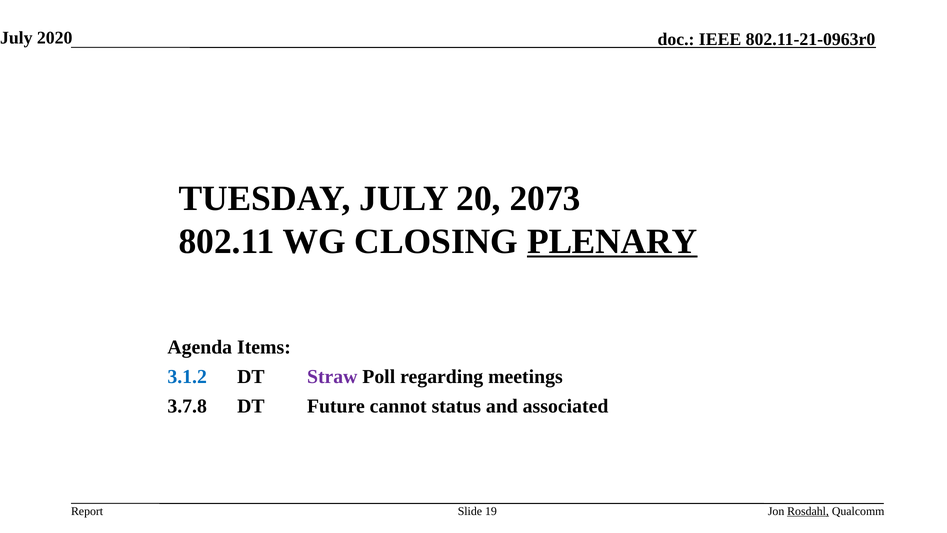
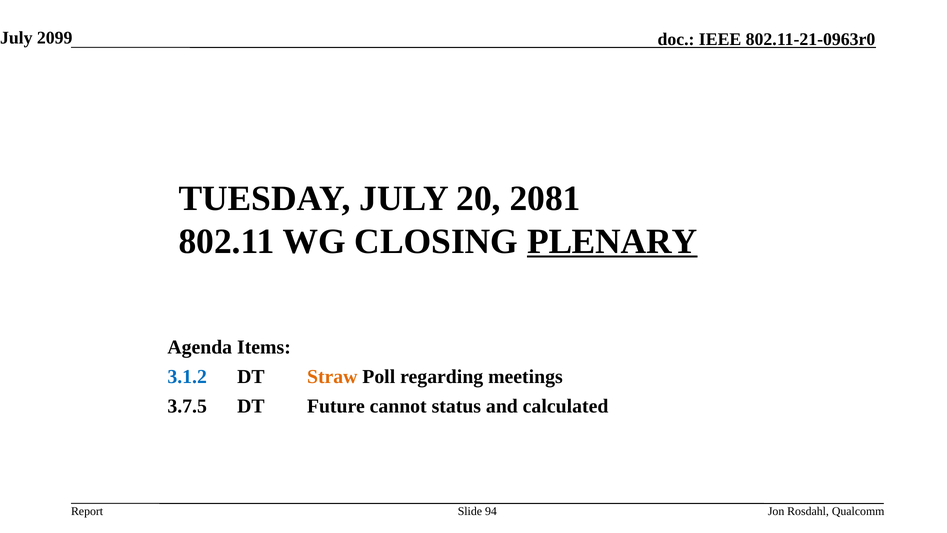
2020: 2020 -> 2099
2073: 2073 -> 2081
Straw colour: purple -> orange
3.7.8: 3.7.8 -> 3.7.5
associated: associated -> calculated
19: 19 -> 94
Rosdahl underline: present -> none
